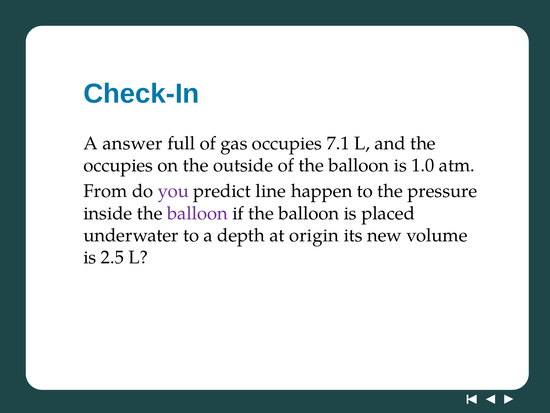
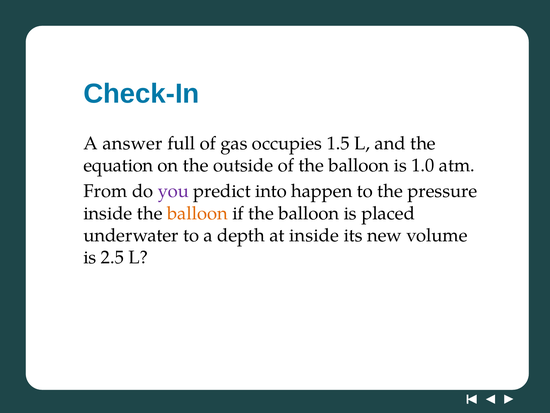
7.1: 7.1 -> 1.5
occupies at (118, 165): occupies -> equation
line: line -> into
balloon at (197, 213) colour: purple -> orange
at origin: origin -> inside
